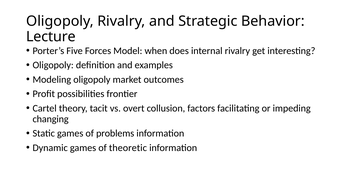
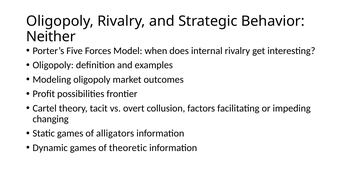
Lecture: Lecture -> Neither
problems: problems -> alligators
